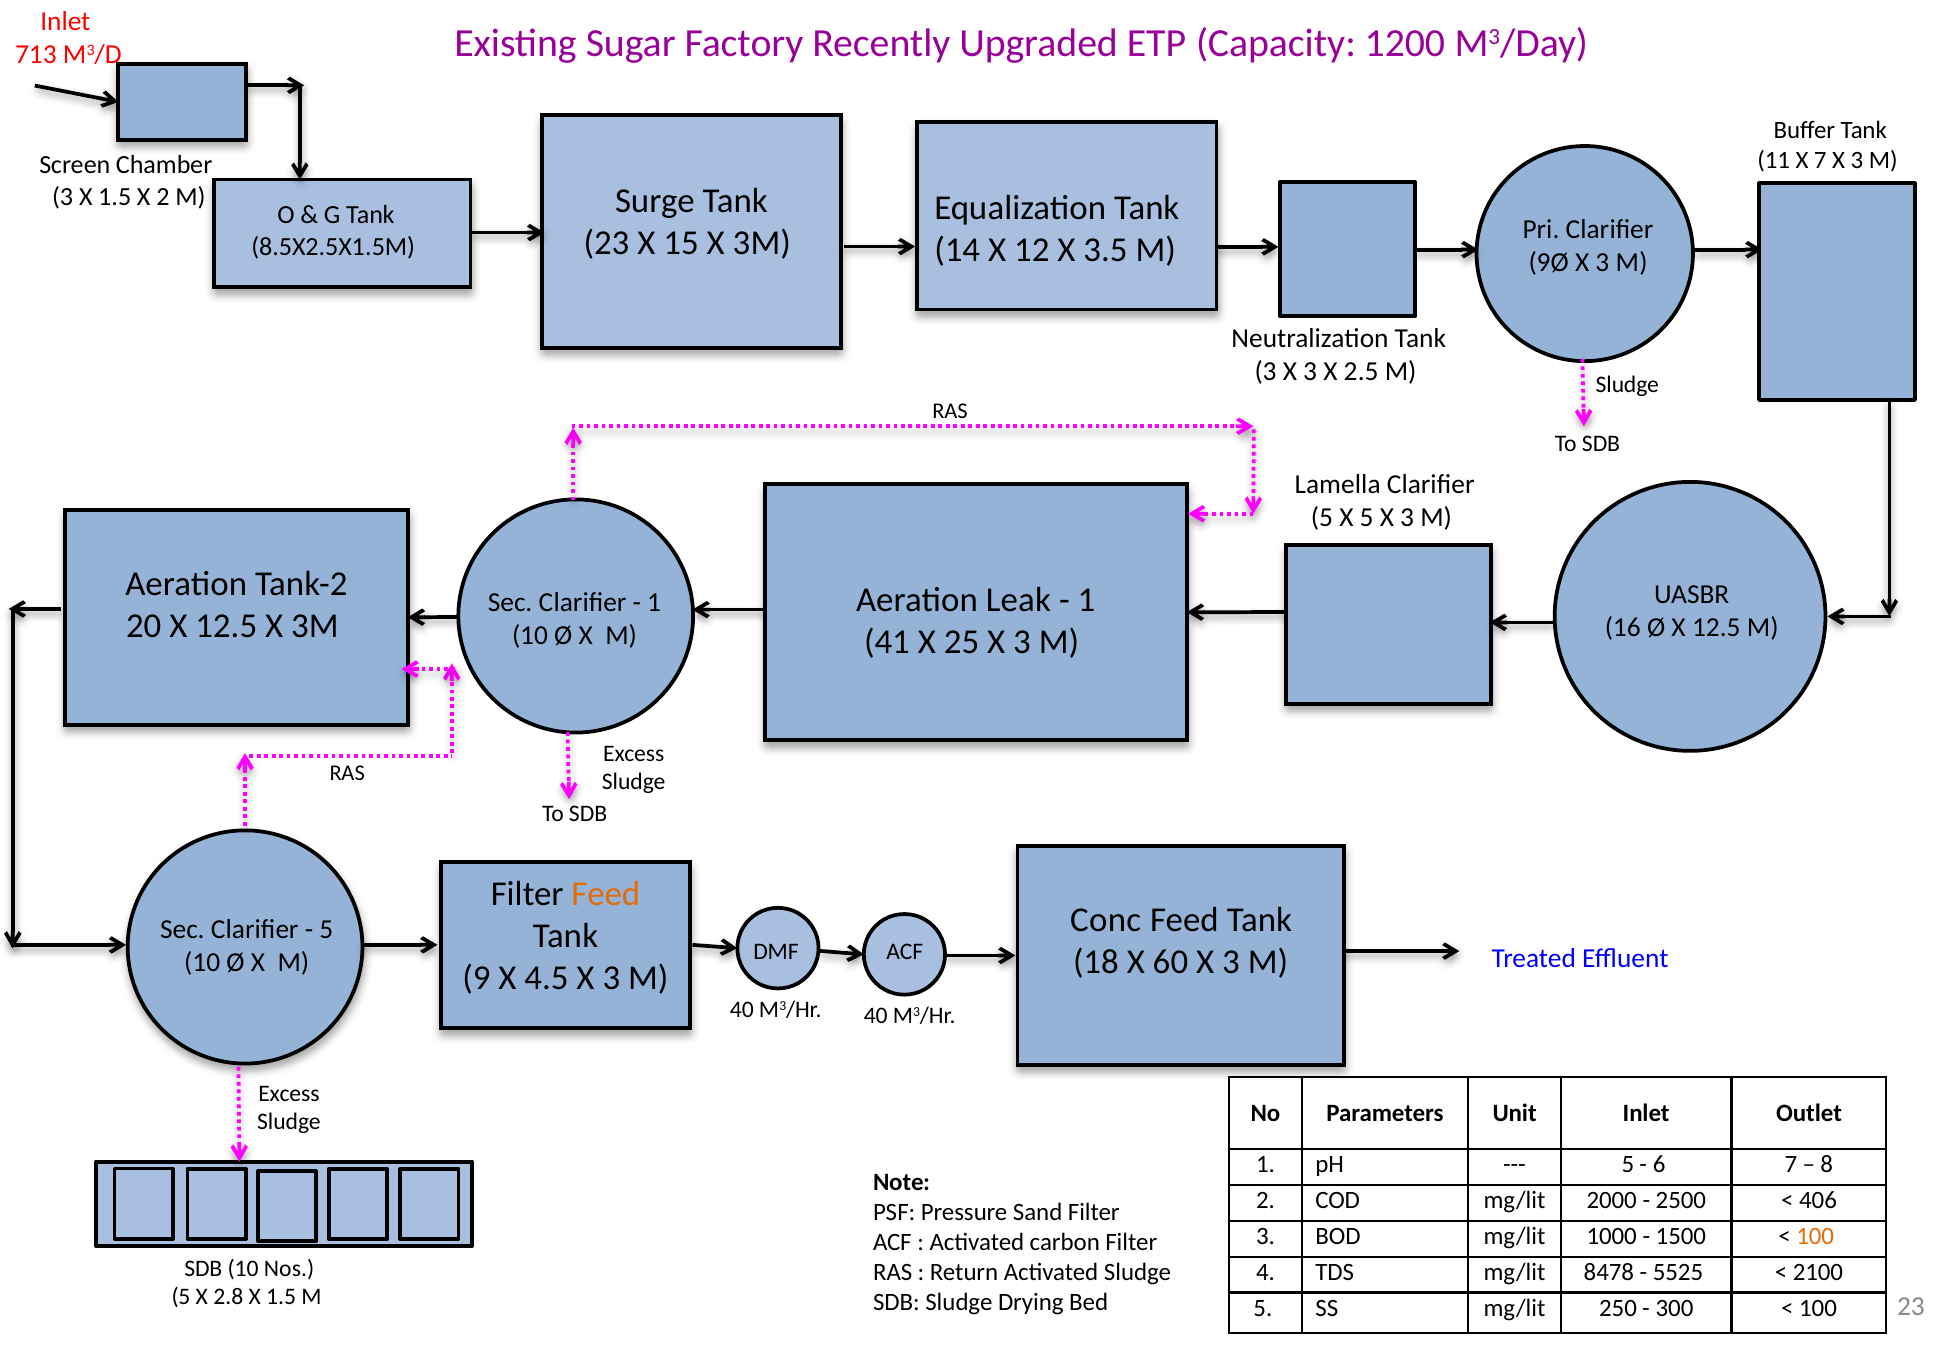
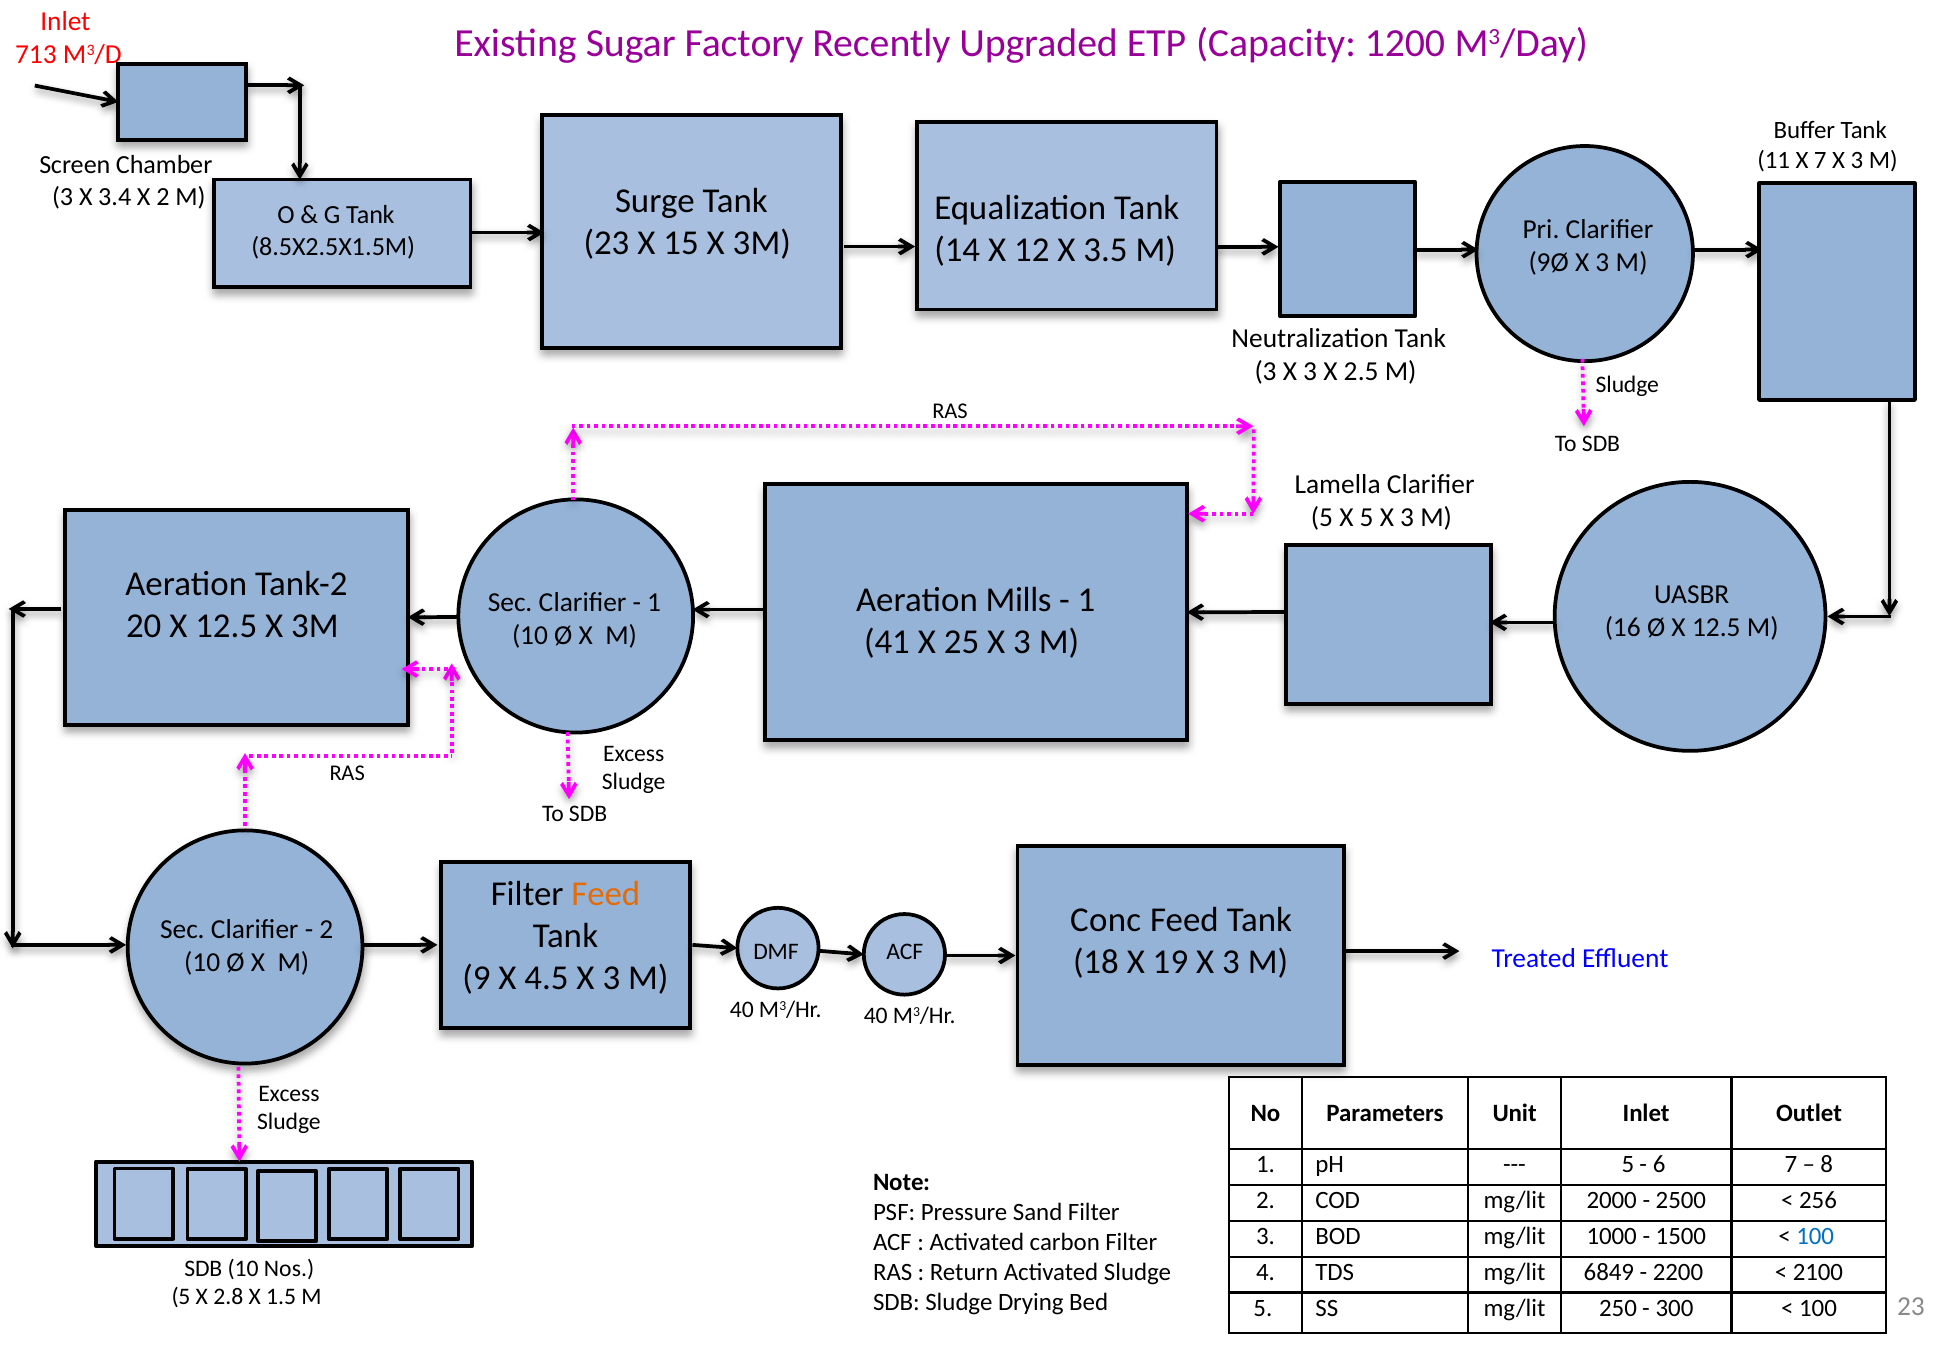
3 X 1.5: 1.5 -> 3.4
Leak: Leak -> Mills
5 at (326, 930): 5 -> 2
60: 60 -> 19
406: 406 -> 256
100 at (1815, 1236) colour: orange -> blue
8478: 8478 -> 6849
5525: 5525 -> 2200
